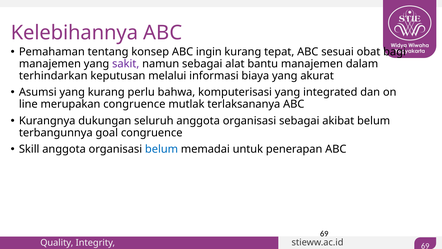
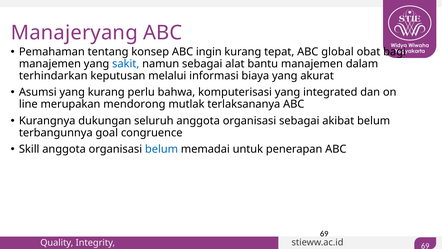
Kelebihannya: Kelebihannya -> Manajeryang
sesuai: sesuai -> global
sakit colour: purple -> blue
merupakan congruence: congruence -> mendorong
